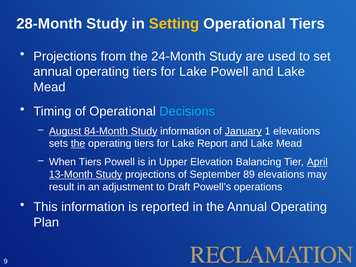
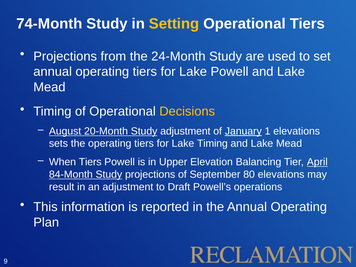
28-Month: 28-Month -> 74-Month
Decisions colour: light blue -> yellow
84-Month: 84-Month -> 20-Month
Study information: information -> adjustment
the at (78, 144) underline: present -> none
Lake Report: Report -> Timing
13-Month: 13-Month -> 84-Month
89: 89 -> 80
